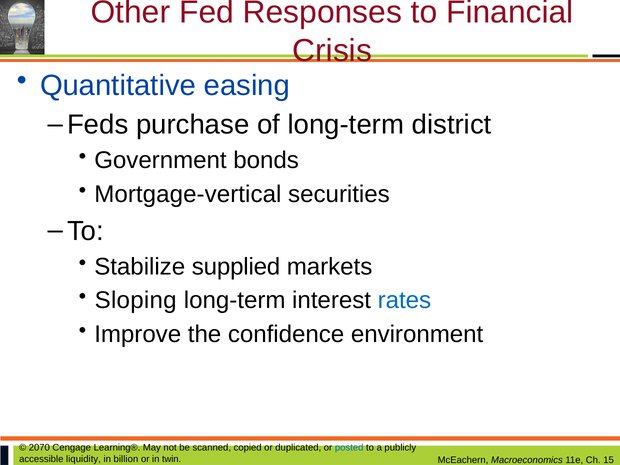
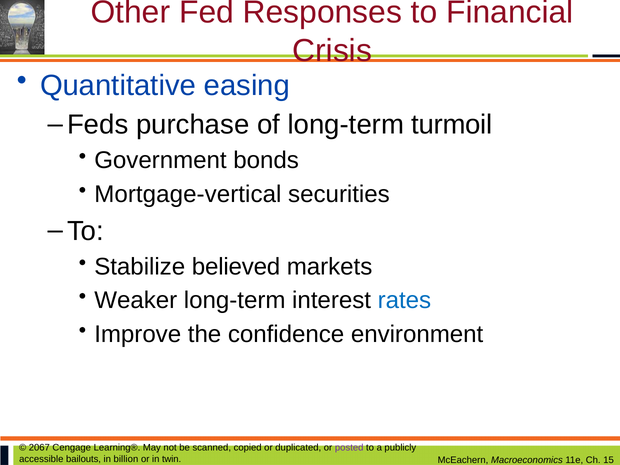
district: district -> turmoil
supplied: supplied -> believed
Sloping: Sloping -> Weaker
2070: 2070 -> 2067
posted colour: blue -> purple
liquidity: liquidity -> bailouts
